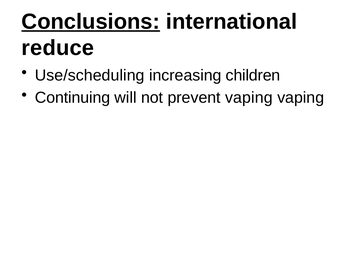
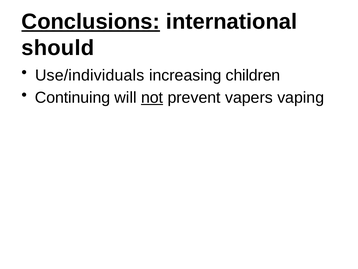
reduce: reduce -> should
Use/scheduling: Use/scheduling -> Use/individuals
not underline: none -> present
prevent vaping: vaping -> vapers
